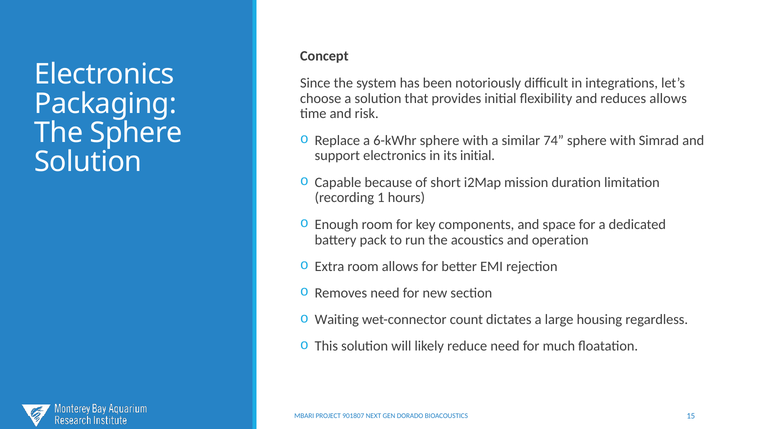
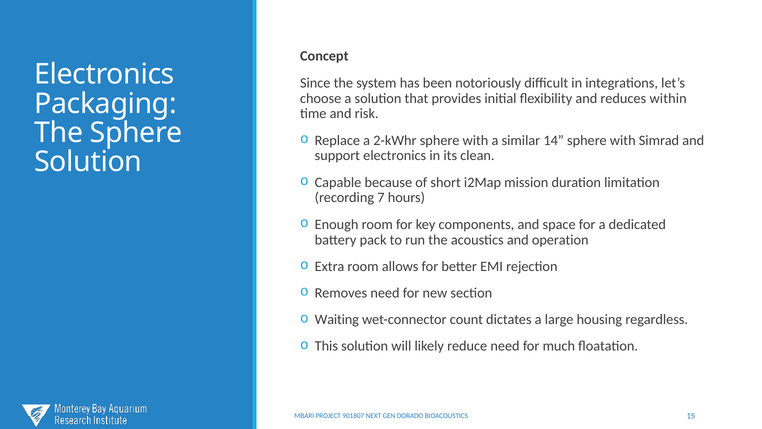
reduces allows: allows -> within
6-kWhr: 6-kWhr -> 2-kWhr
74: 74 -> 14
its initial: initial -> clean
1: 1 -> 7
